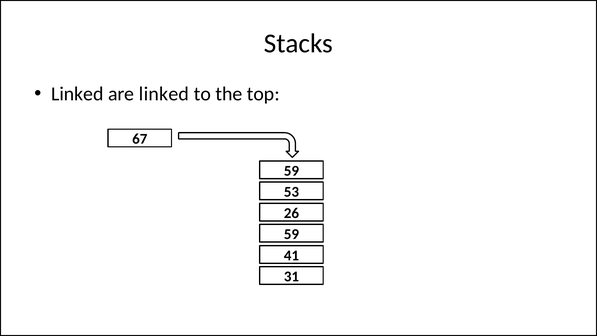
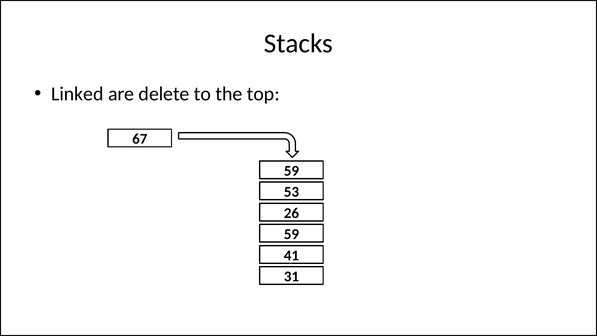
are linked: linked -> delete
